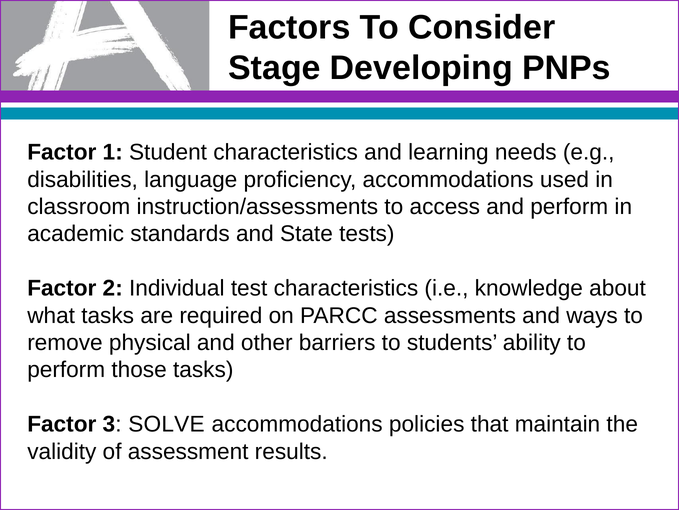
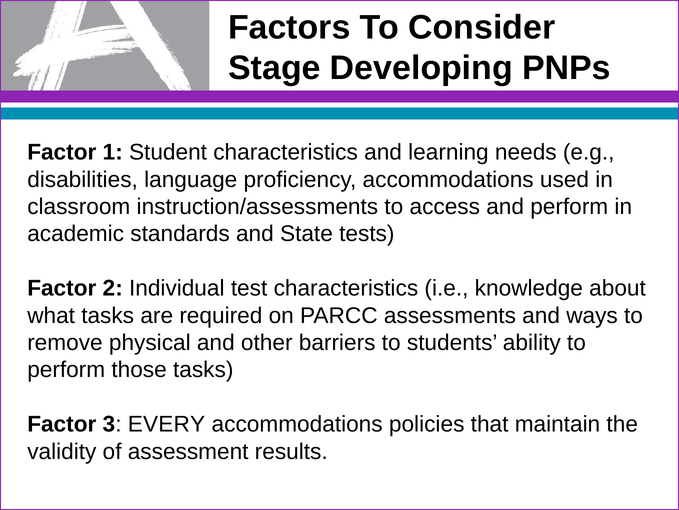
SOLVE: SOLVE -> EVERY
